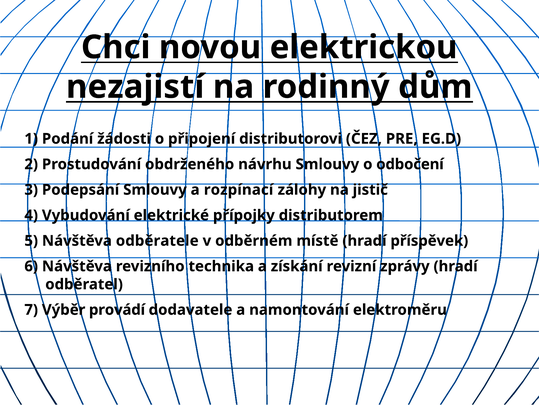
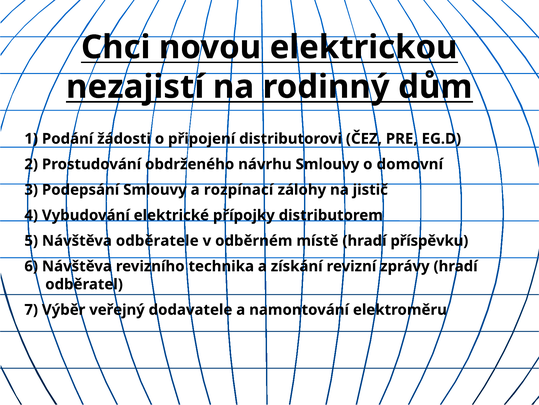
odbočení: odbočení -> domovní
příspěvek: příspěvek -> příspěvku
provádí: provádí -> veřejný
